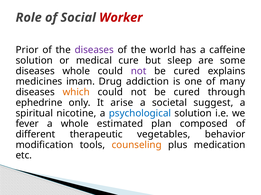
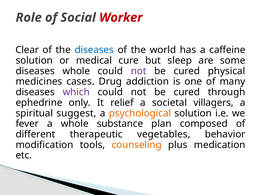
Prior: Prior -> Clear
diseases at (94, 50) colour: purple -> blue
explains: explains -> physical
imam: imam -> cases
which colour: orange -> purple
arise: arise -> relief
suggest: suggest -> villagers
nicotine: nicotine -> suggest
psychological colour: blue -> orange
estimated: estimated -> substance
